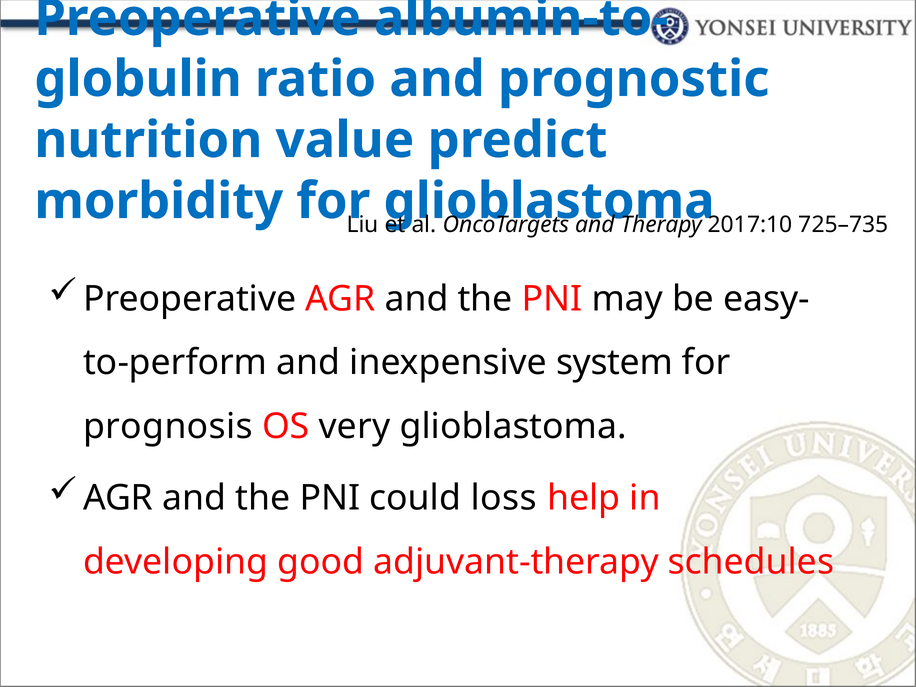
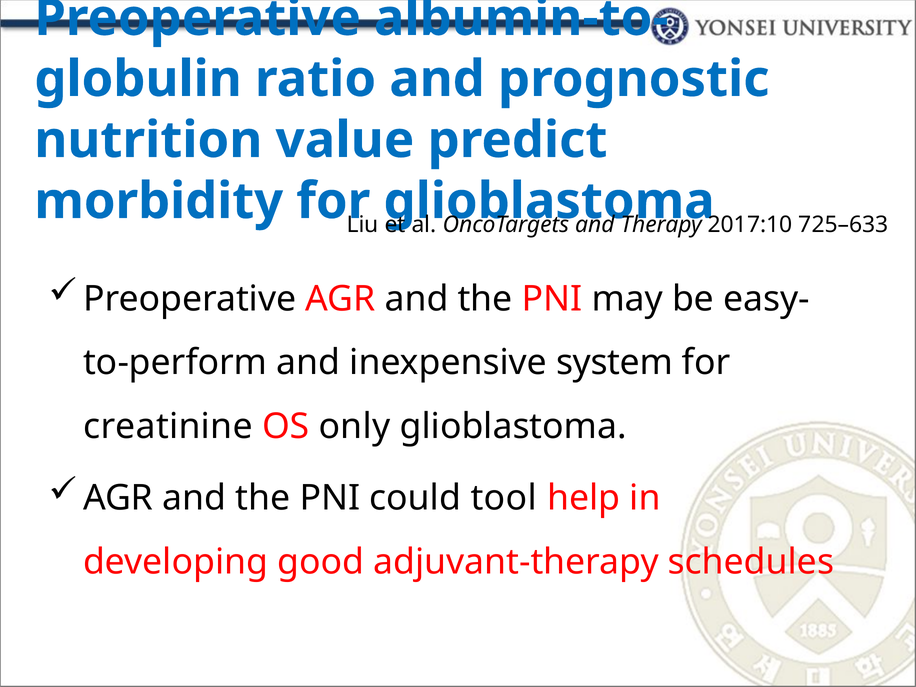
725–735: 725–735 -> 725–633
prognosis: prognosis -> creatinine
very: very -> only
loss: loss -> tool
